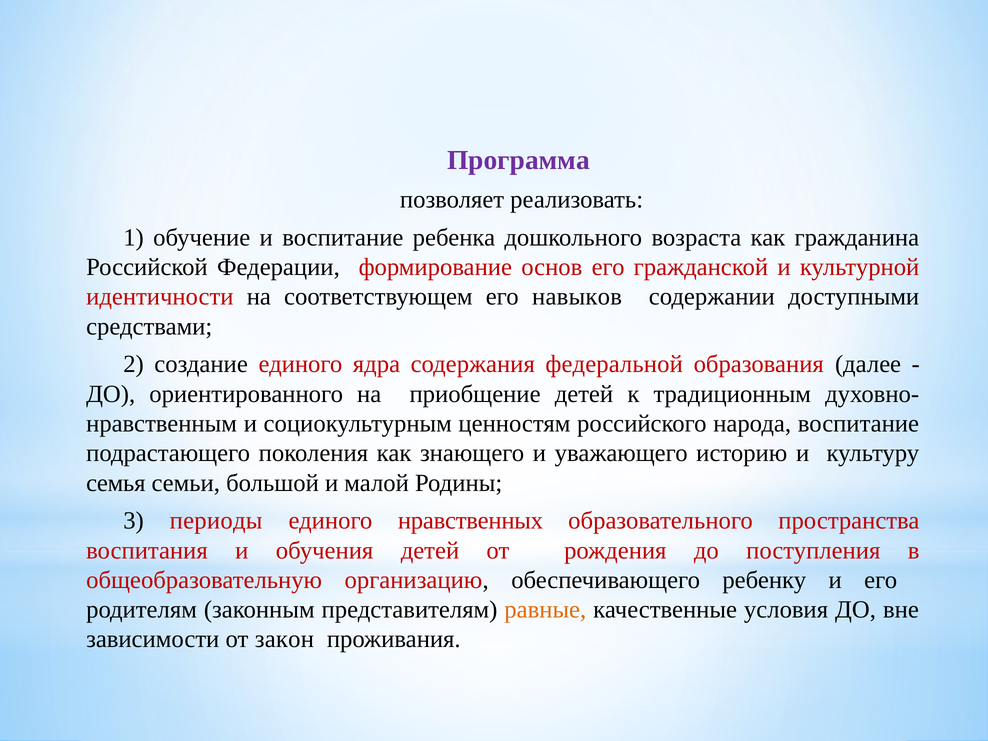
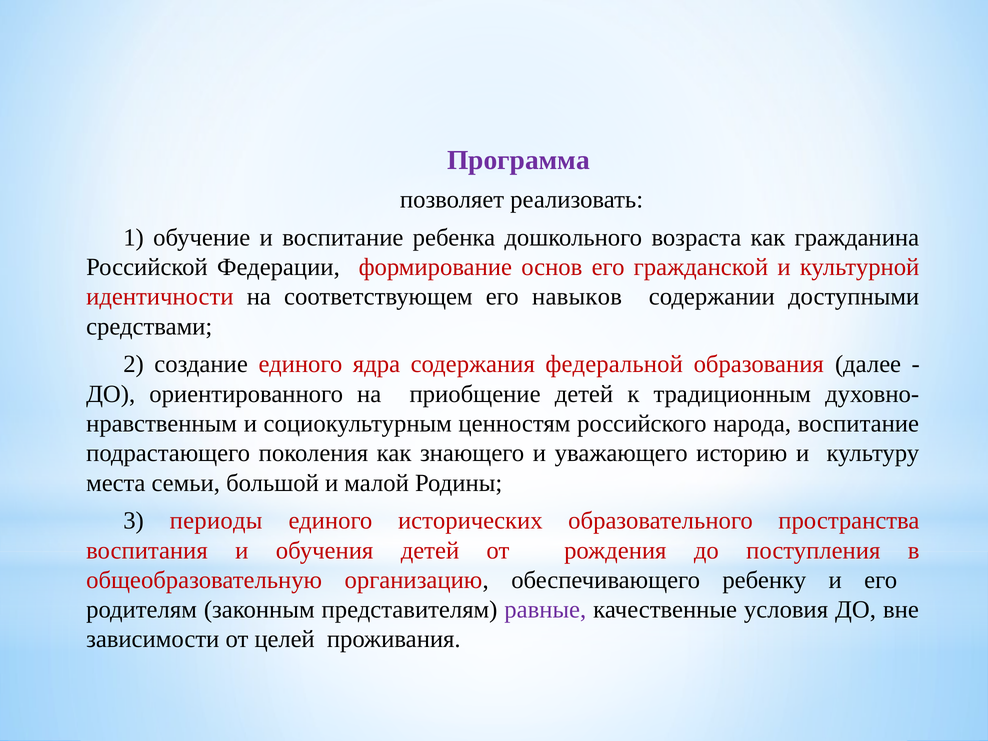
семья: семья -> места
нравственных: нравственных -> исторических
равные colour: orange -> purple
закон: закон -> целей
